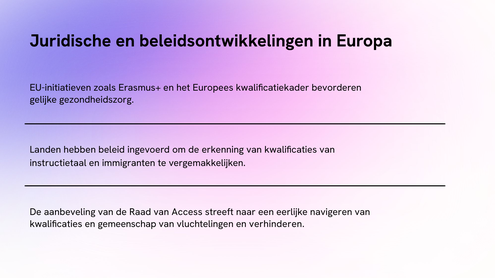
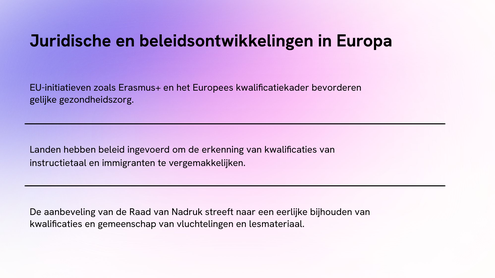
Access: Access -> Nadruk
navigeren: navigeren -> bijhouden
verhinderen: verhinderen -> lesmateriaal
